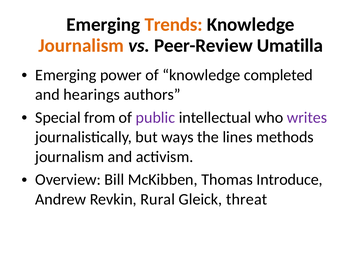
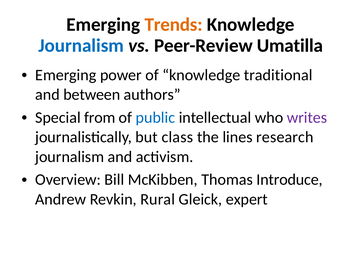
Journalism at (81, 45) colour: orange -> blue
completed: completed -> traditional
hearings: hearings -> between
public colour: purple -> blue
ways: ways -> class
methods: methods -> research
threat: threat -> expert
